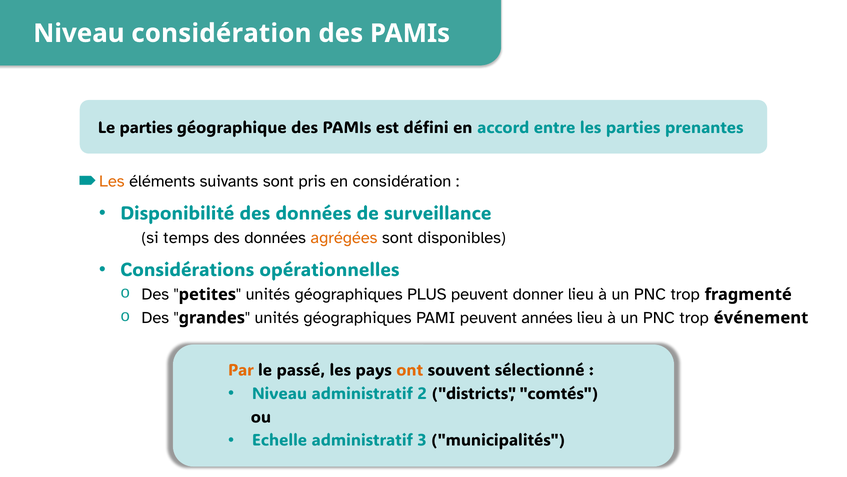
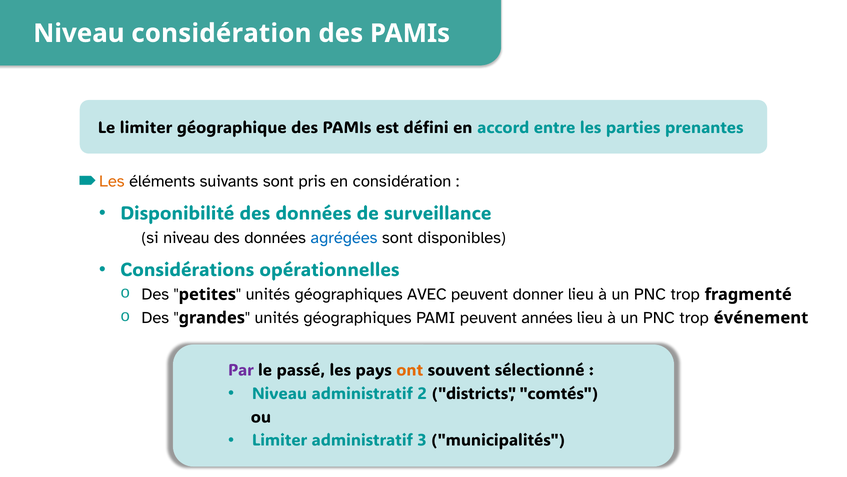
Le parties: parties -> limiter
si temps: temps -> niveau
agrégées colour: orange -> blue
PLUS: PLUS -> AVEC
Par colour: orange -> purple
Echelle at (280, 440): Echelle -> Limiter
